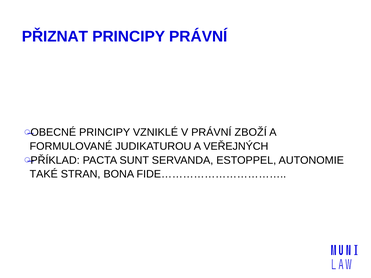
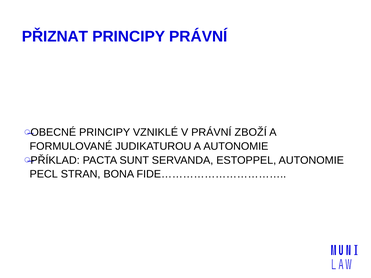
A VEŘEJNÝCH: VEŘEJNÝCH -> AUTONOMIE
TAKÉ: TAKÉ -> PECL
